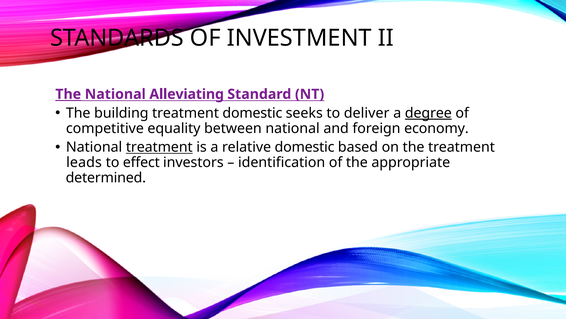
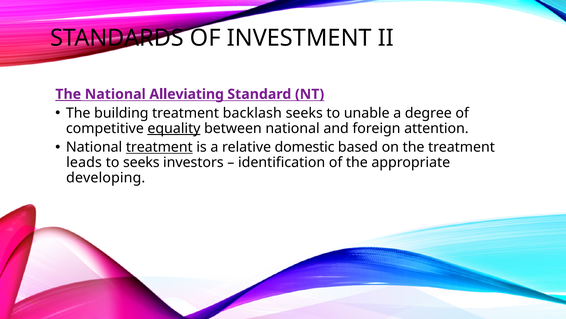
treatment domestic: domestic -> backlash
deliver: deliver -> unable
degree underline: present -> none
equality underline: none -> present
economy: economy -> attention
to effect: effect -> seeks
determined: determined -> developing
